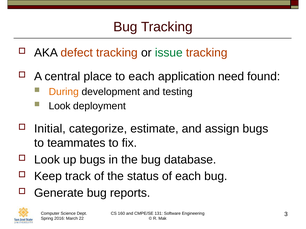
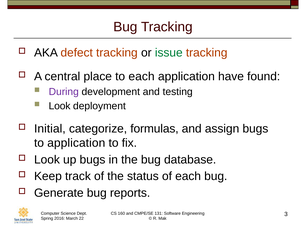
need: need -> have
During colour: orange -> purple
estimate: estimate -> formulas
to teammates: teammates -> application
